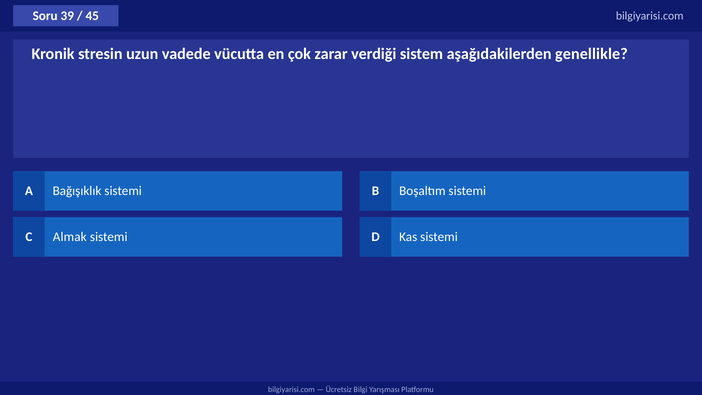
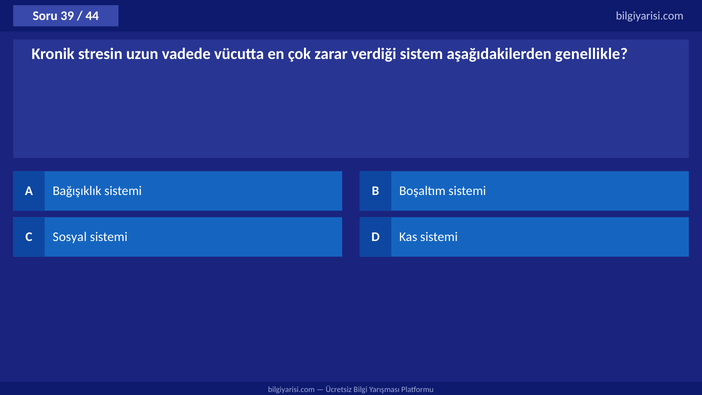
45: 45 -> 44
Almak: Almak -> Sosyal
